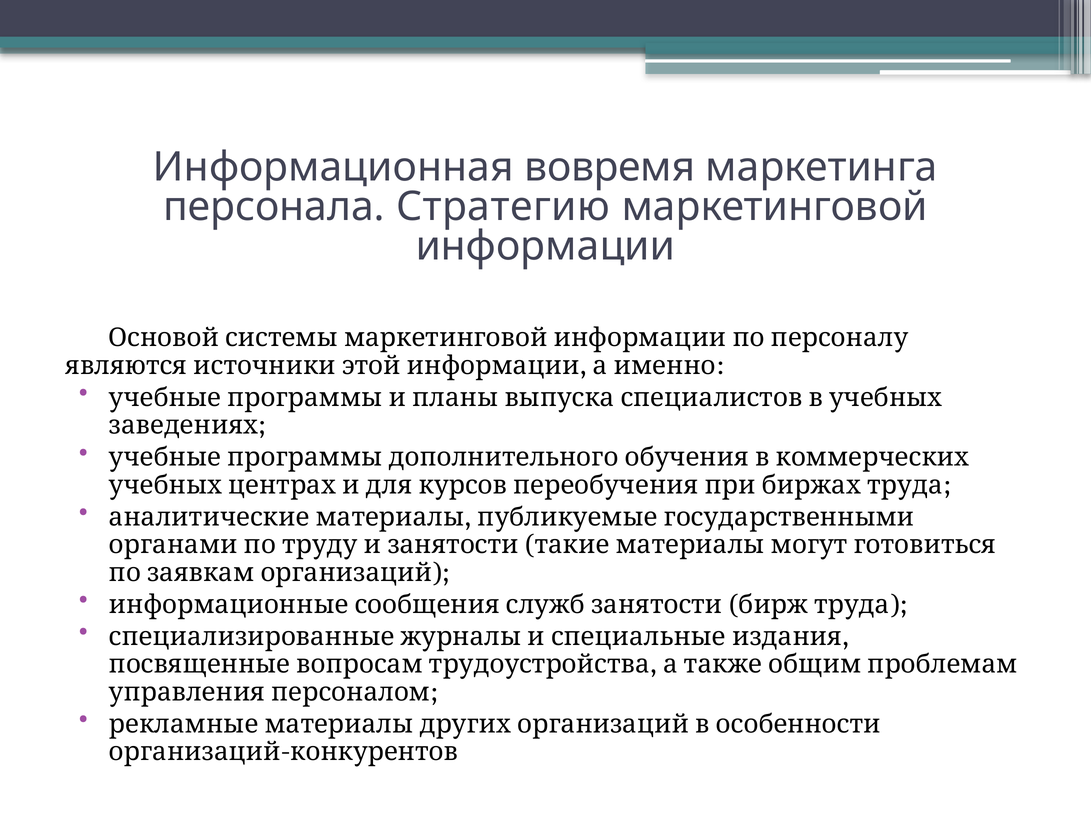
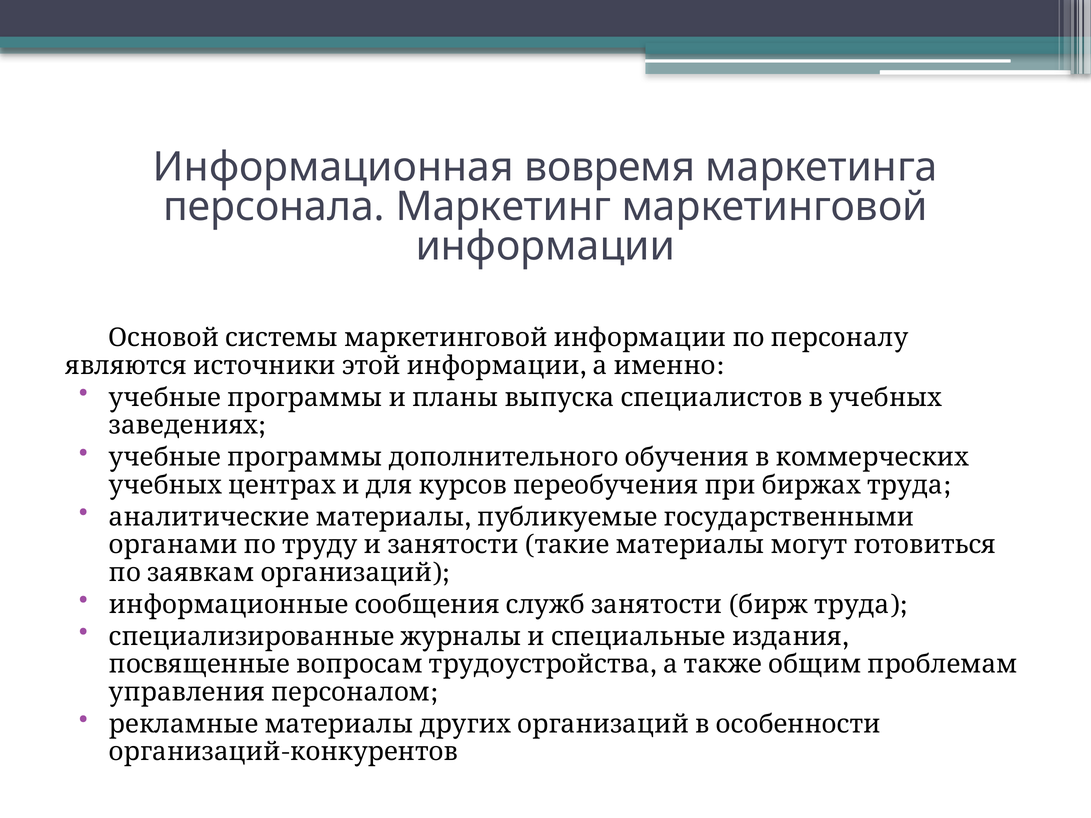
Стратегию: Стратегию -> Маркетинг
